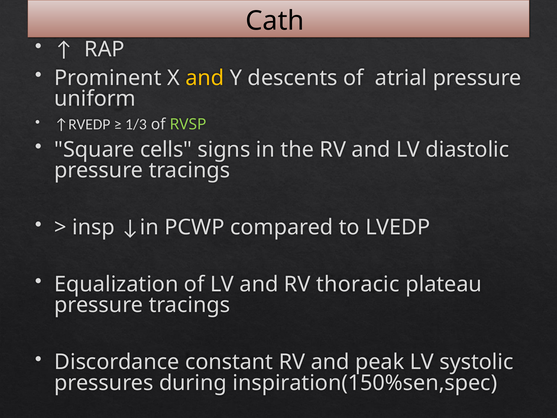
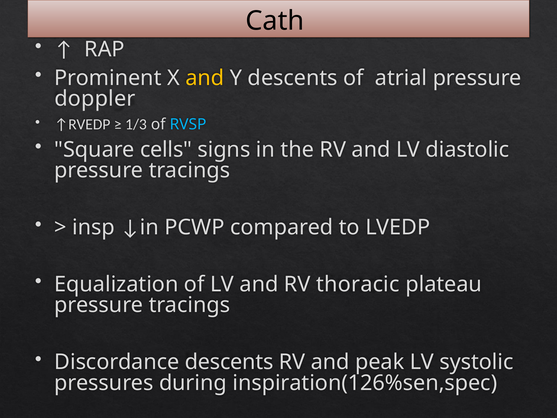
uniform: uniform -> doppler
RVSP colour: light green -> light blue
Discordance constant: constant -> descents
inspiration(150%sen,spec: inspiration(150%sen,spec -> inspiration(126%sen,spec
